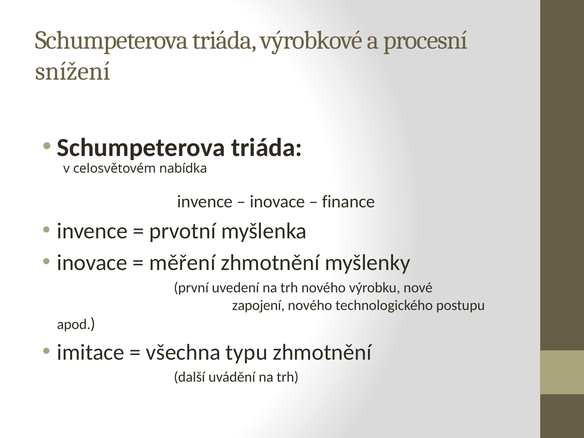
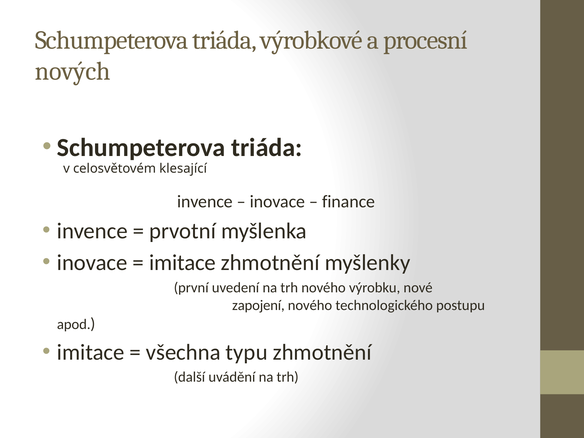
snížení: snížení -> nových
nabídka: nabídka -> klesající
měření at (182, 263): měření -> imitace
